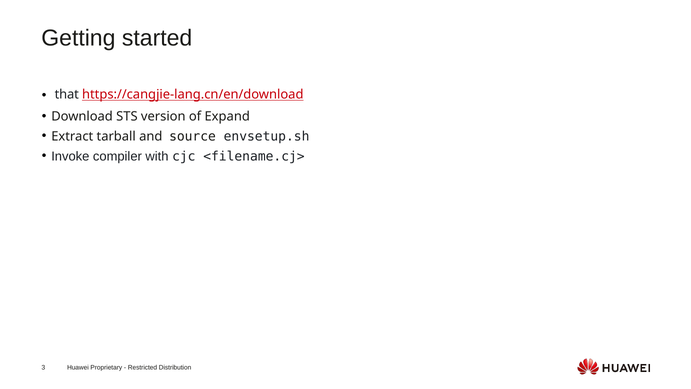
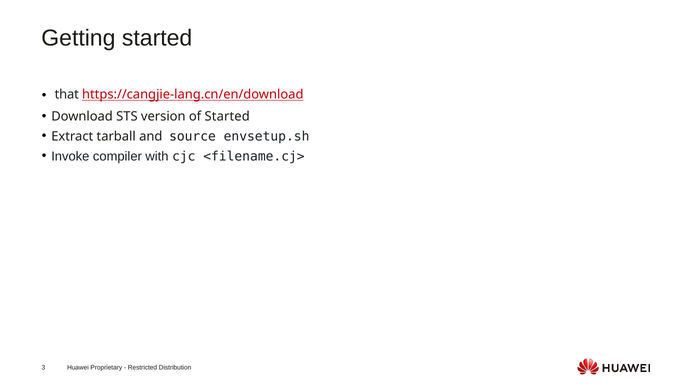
of Expand: Expand -> Started
